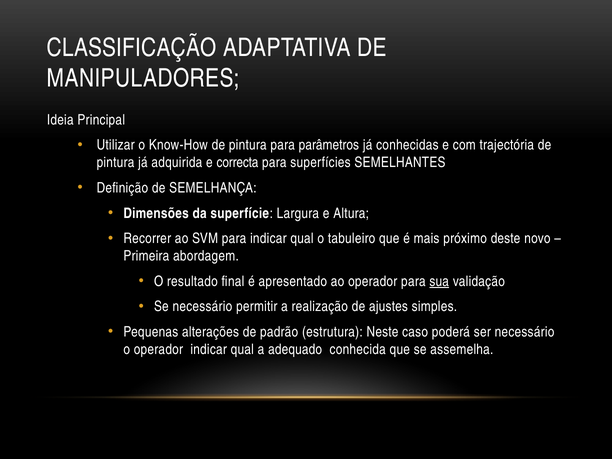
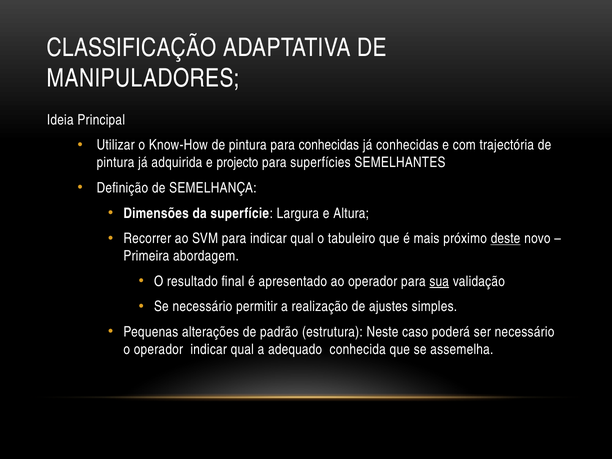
para parâmetros: parâmetros -> conhecidas
correcta: correcta -> projecto
deste underline: none -> present
